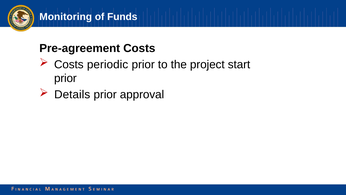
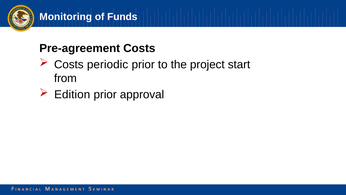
prior at (65, 78): prior -> from
Details: Details -> Edition
